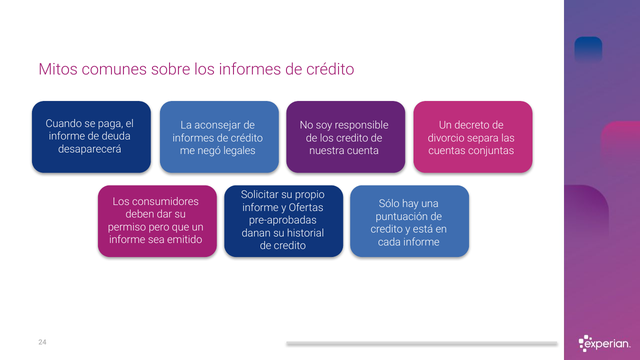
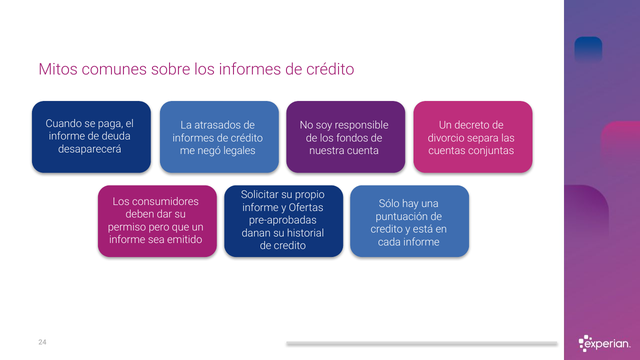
aconsejar: aconsejar -> atrasados
los credito: credito -> fondos
